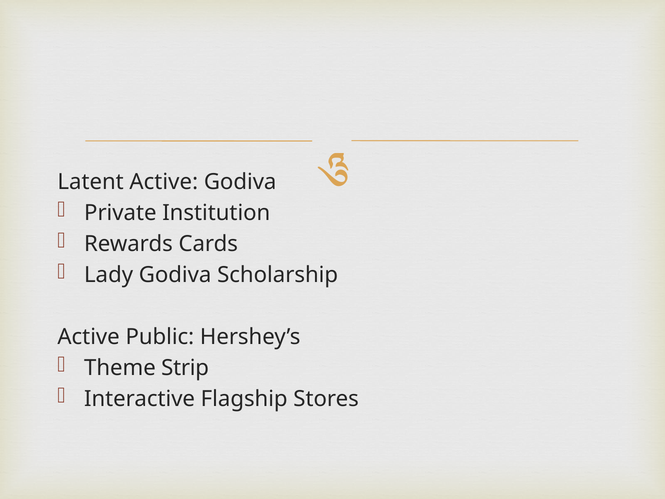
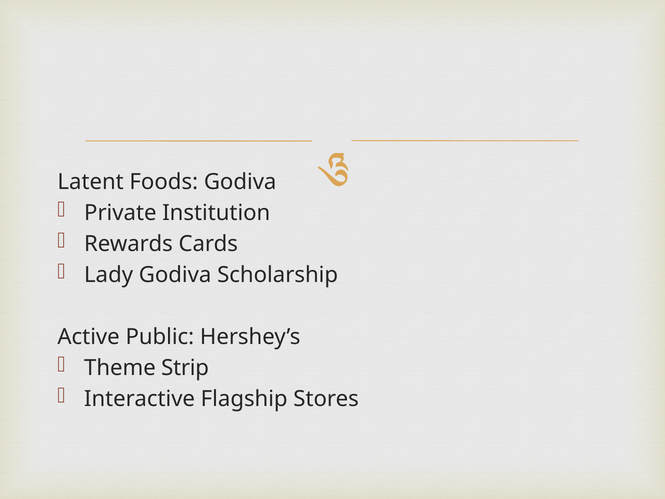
Latent Active: Active -> Foods
